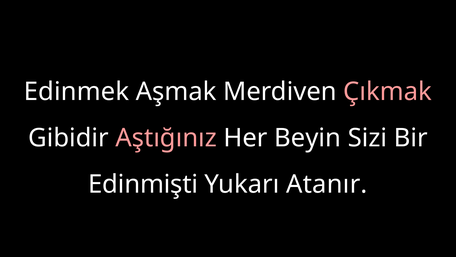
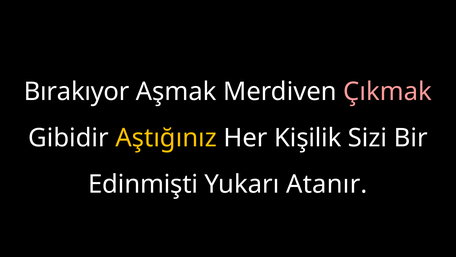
Edinmek: Edinmek -> Bırakıyor
Aştığınız colour: pink -> yellow
Beyin: Beyin -> Kişilik
